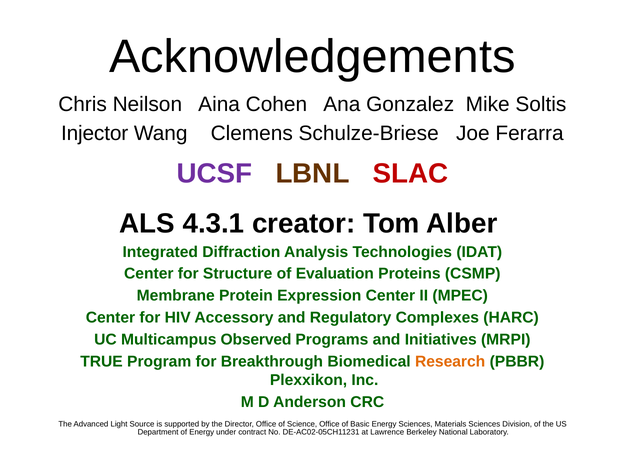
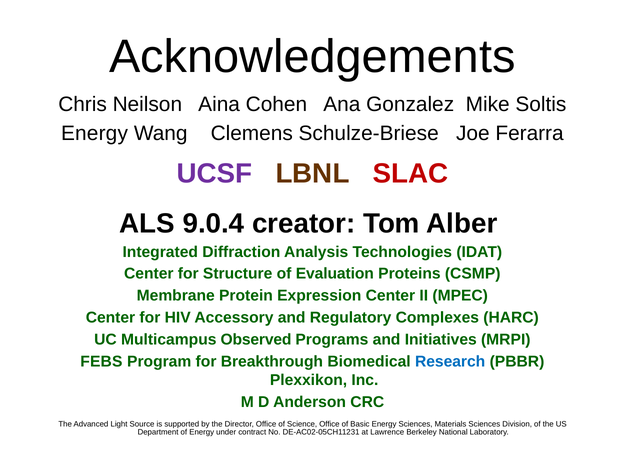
Injector at (95, 133): Injector -> Energy
4.3.1: 4.3.1 -> 9.0.4
TRUE: TRUE -> FEBS
Research colour: orange -> blue
